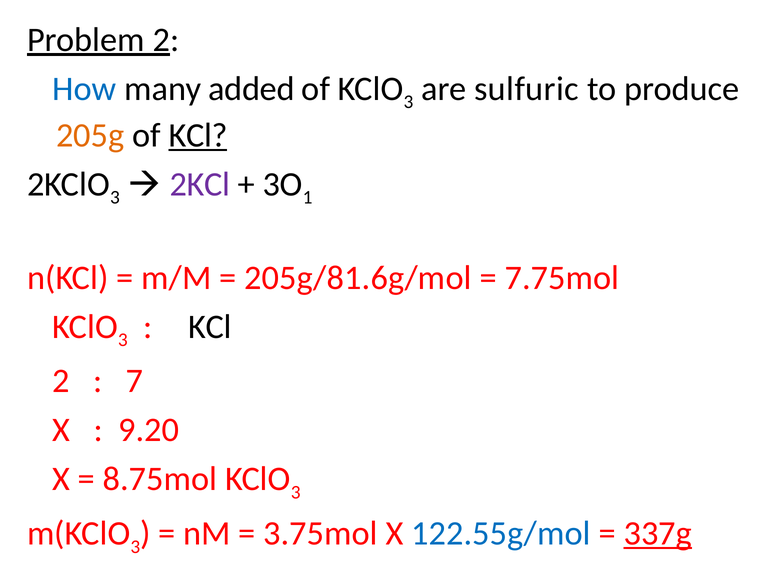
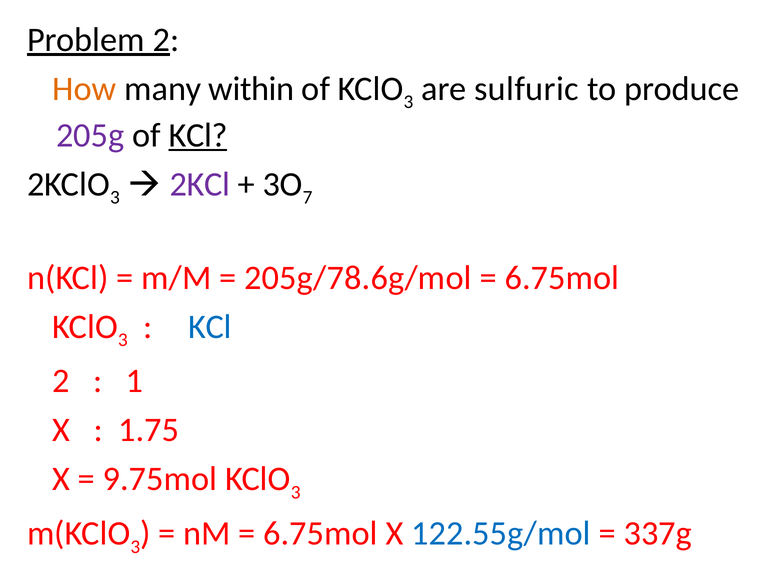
How colour: blue -> orange
added: added -> within
205g colour: orange -> purple
1: 1 -> 7
205g/81.6g/mol: 205g/81.6g/mol -> 205g/78.6g/mol
7.75mol at (562, 278): 7.75mol -> 6.75mol
KCl at (210, 327) colour: black -> blue
7: 7 -> 1
9.20: 9.20 -> 1.75
8.75mol: 8.75mol -> 9.75mol
3.75mol at (321, 533): 3.75mol -> 6.75mol
337g underline: present -> none
